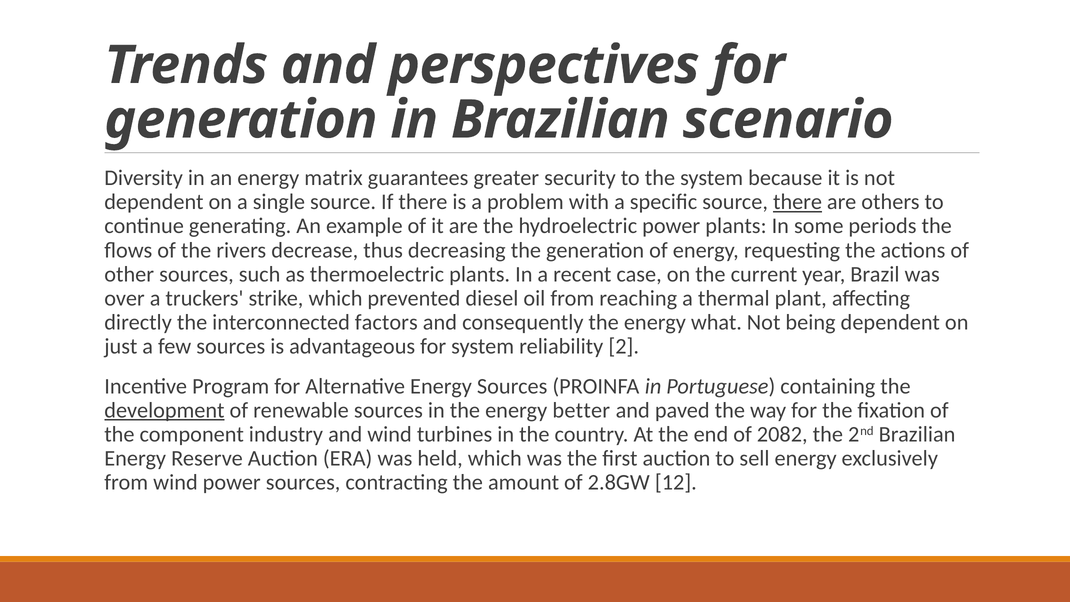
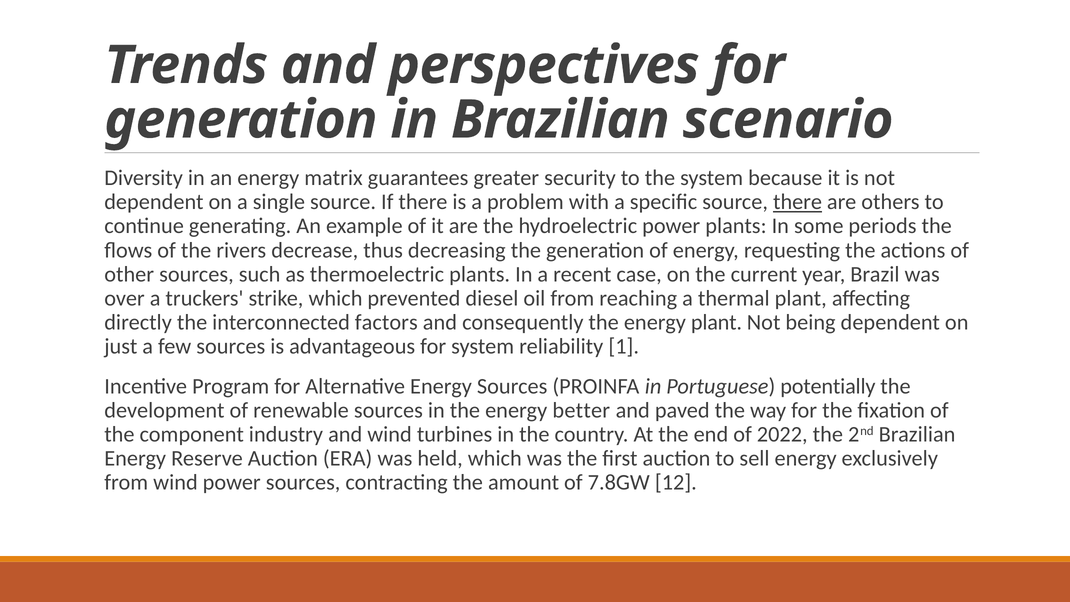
energy what: what -> plant
2: 2 -> 1
containing: containing -> potentially
development underline: present -> none
2082: 2082 -> 2022
2.8GW: 2.8GW -> 7.8GW
